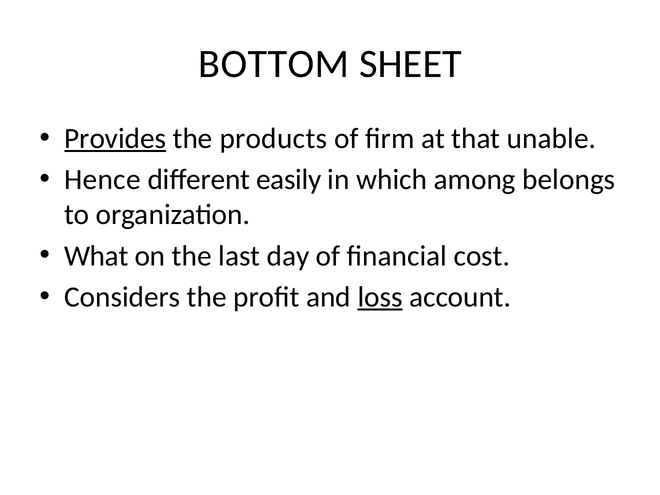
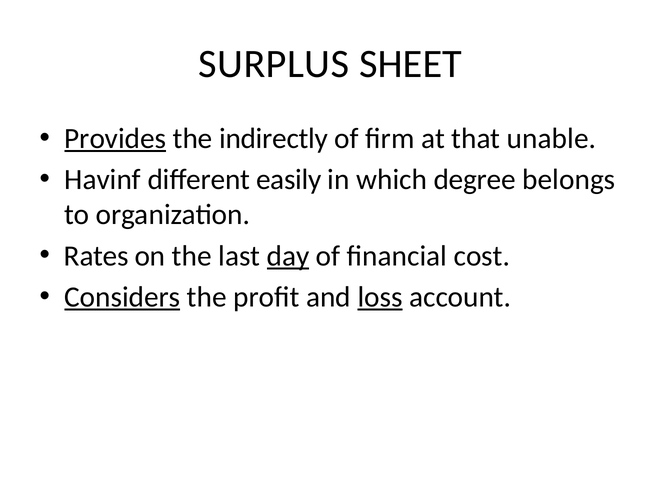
BOTTOM: BOTTOM -> SURPLUS
products: products -> indirectly
Hence: Hence -> Havinf
among: among -> degree
What: What -> Rates
day underline: none -> present
Considers underline: none -> present
